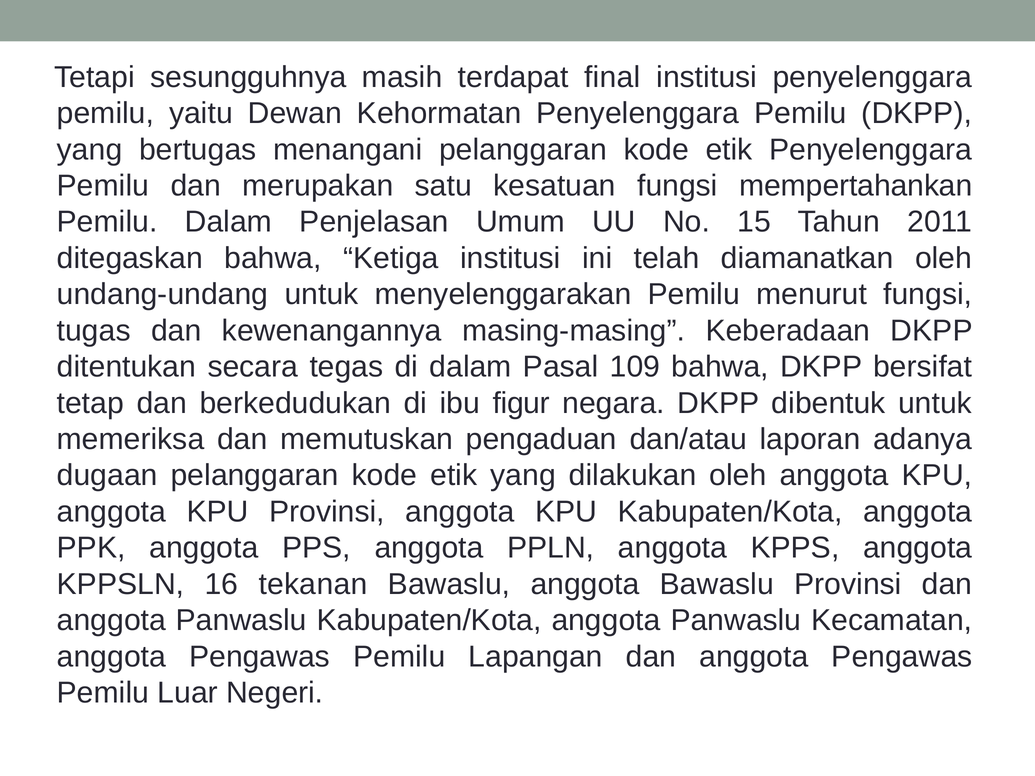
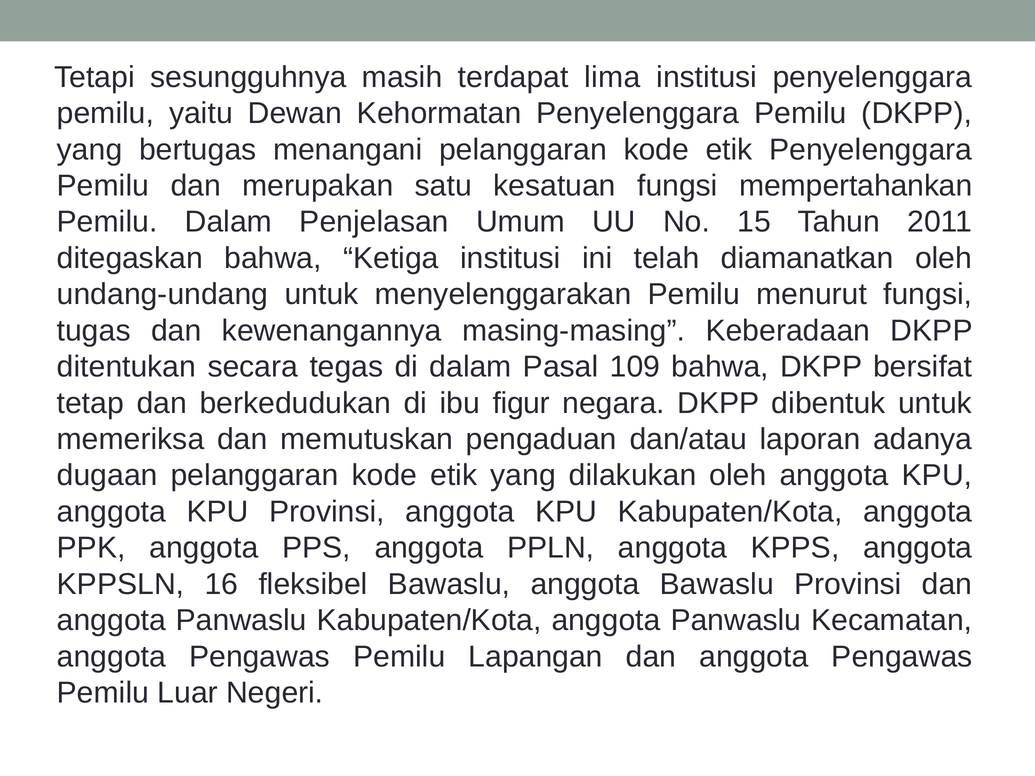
final: final -> lima
tekanan: tekanan -> fleksibel
